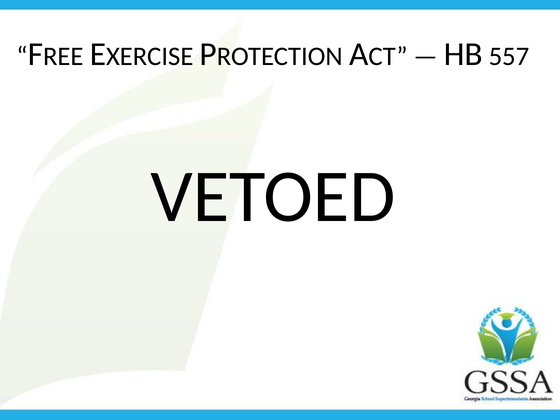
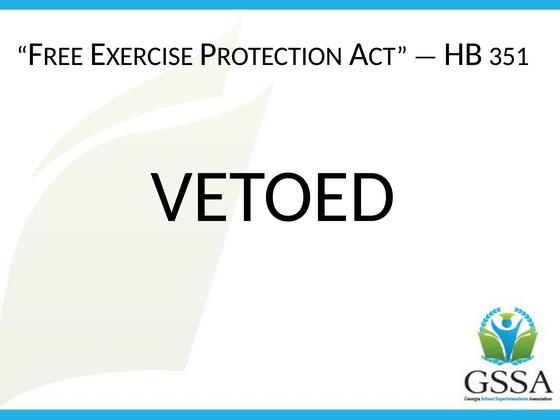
557: 557 -> 351
